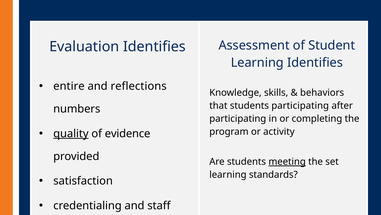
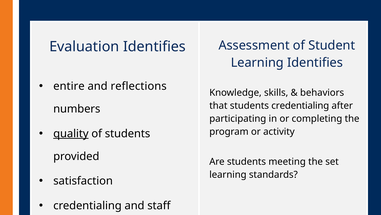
students participating: participating -> credentialing
of evidence: evidence -> students
meeting underline: present -> none
